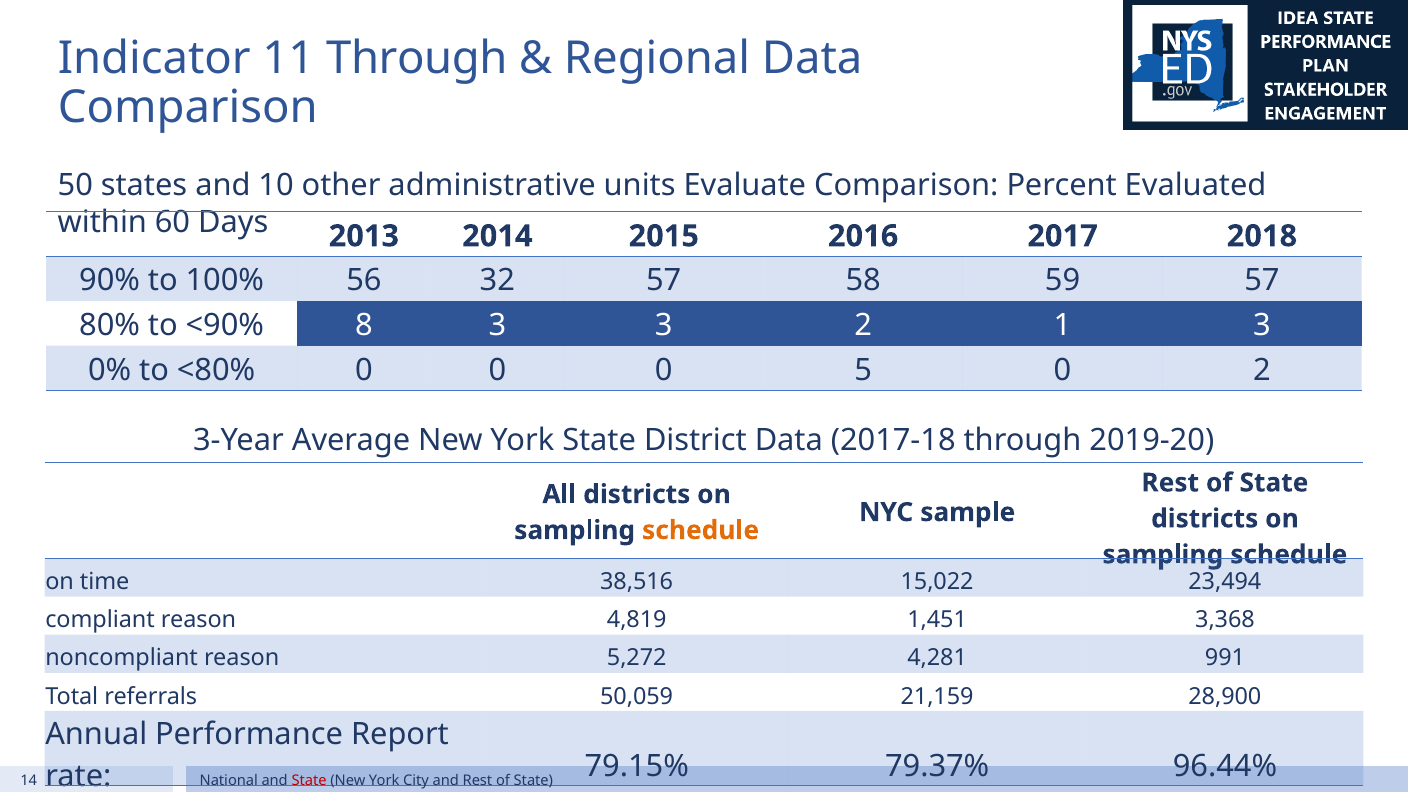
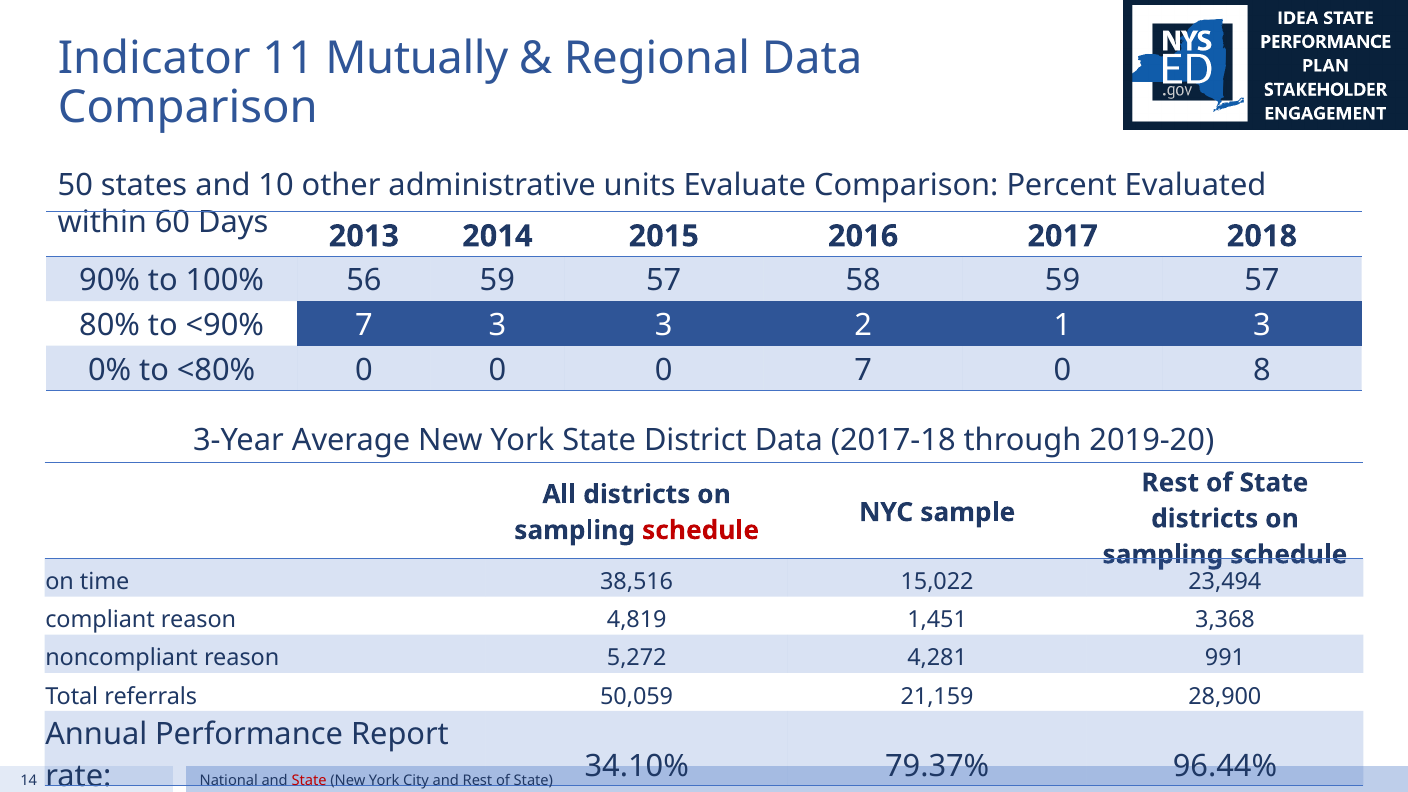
11 Through: Through -> Mutually
56 32: 32 -> 59
<90% 8: 8 -> 7
0 5: 5 -> 7
0 2: 2 -> 8
schedule at (701, 530) colour: orange -> red
79.15%: 79.15% -> 34.10%
